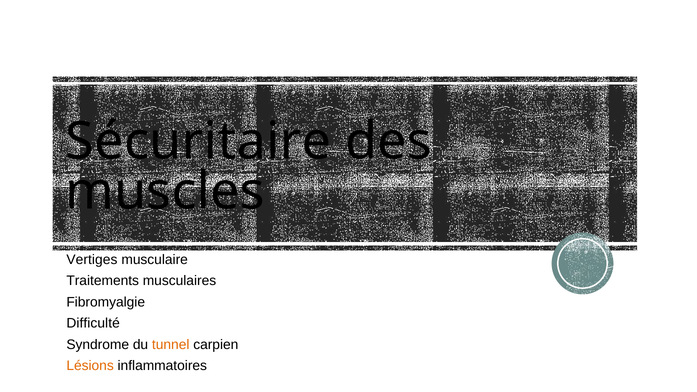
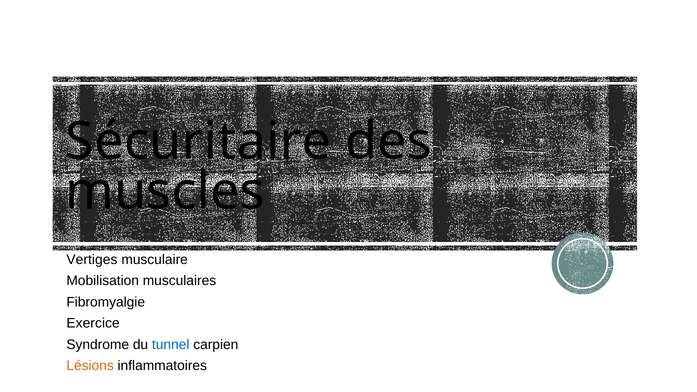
Traitements: Traitements -> Mobilisation
Difficulté: Difficulté -> Exercice
tunnel colour: orange -> blue
